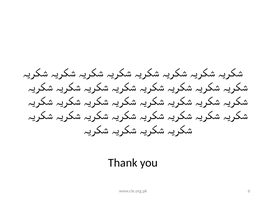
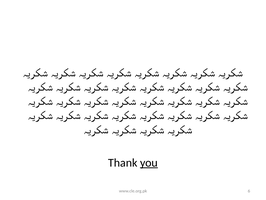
you underline: none -> present
